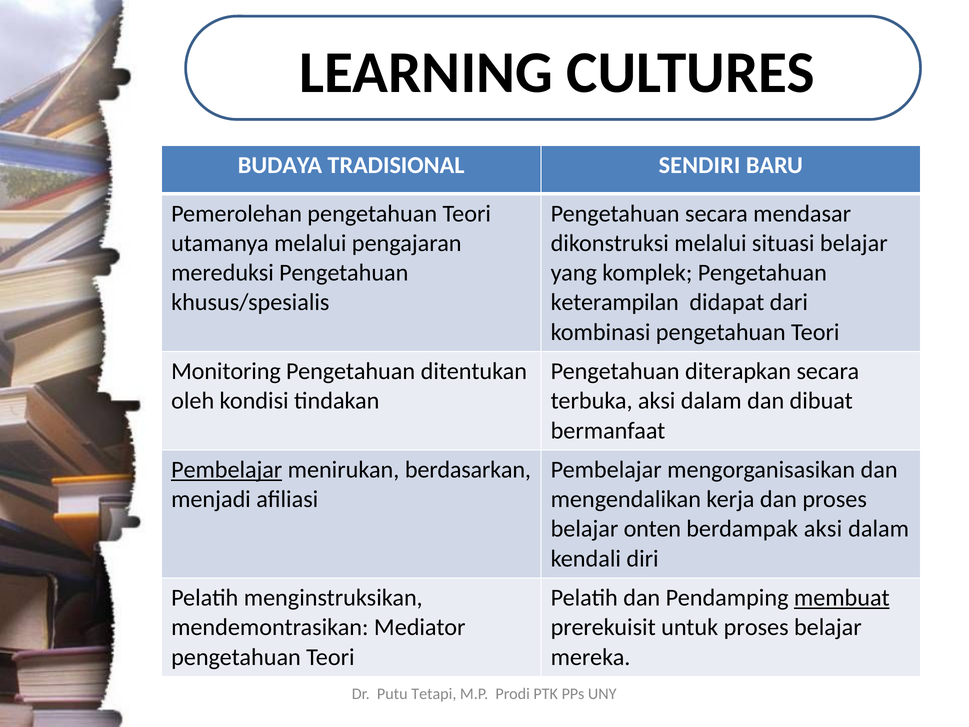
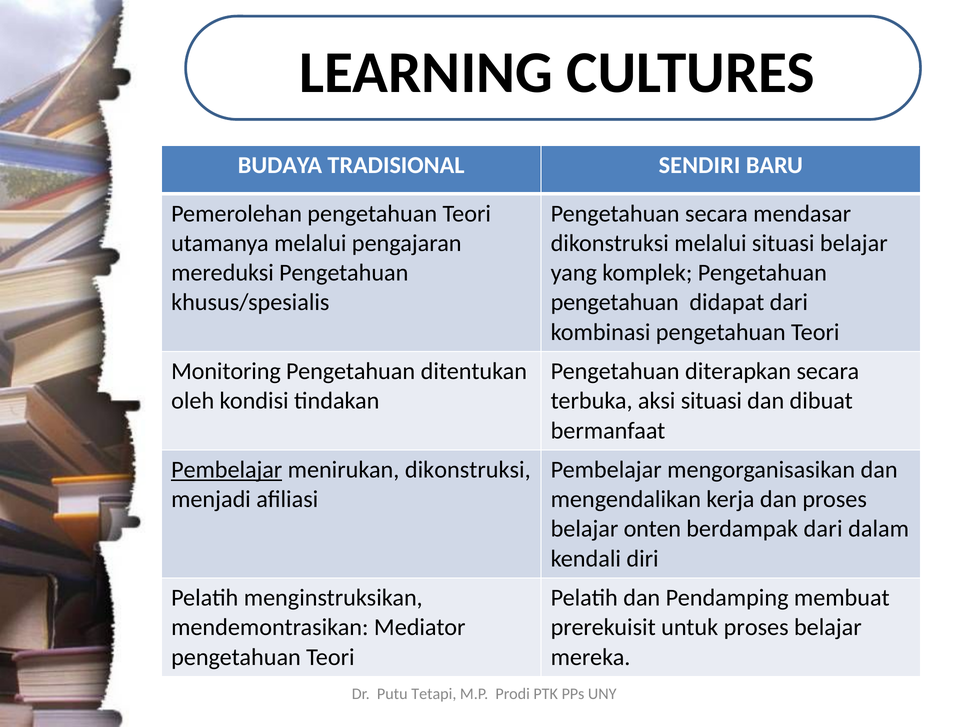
keterampilan at (615, 302): keterampilan -> pengetahuan
terbuka aksi dalam: dalam -> situasi
menirukan berdasarkan: berdasarkan -> dikonstruksi
berdampak aksi: aksi -> dari
membuat underline: present -> none
